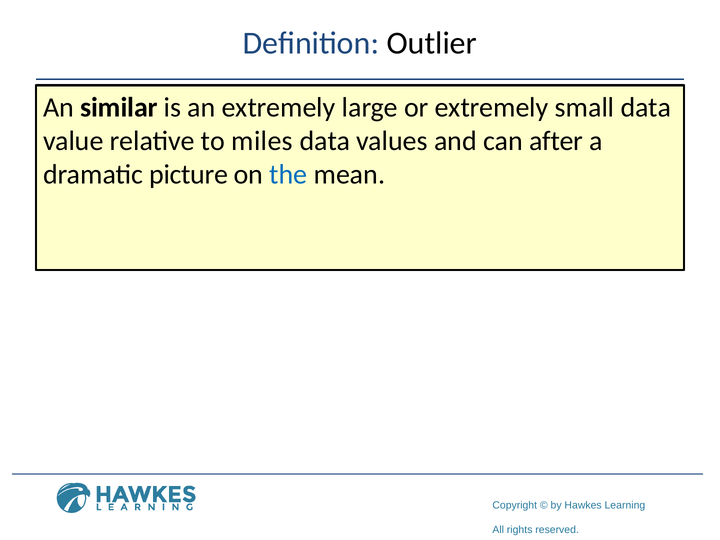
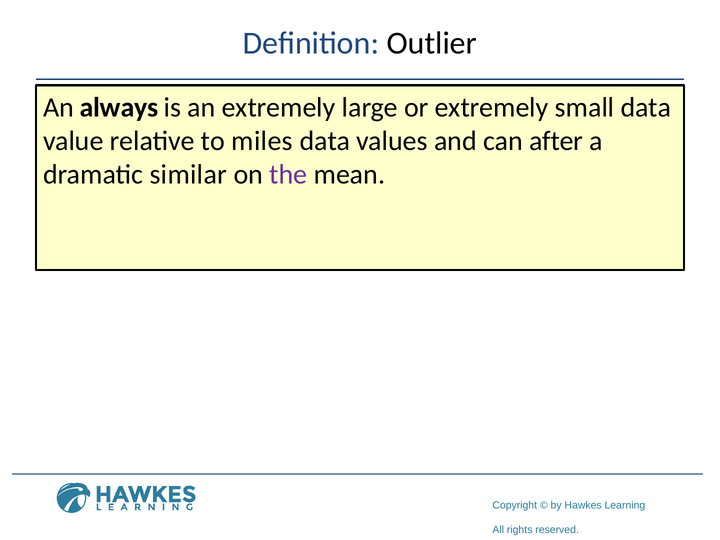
similar: similar -> always
picture: picture -> similar
the colour: blue -> purple
